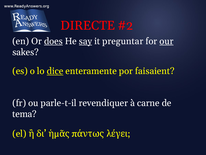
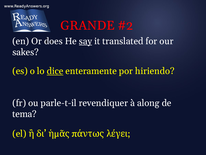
DIRECTE: DIRECTE -> GRANDE
does underline: present -> none
preguntar: preguntar -> translated
our underline: present -> none
faisaient: faisaient -> hiriendo
carne: carne -> along
